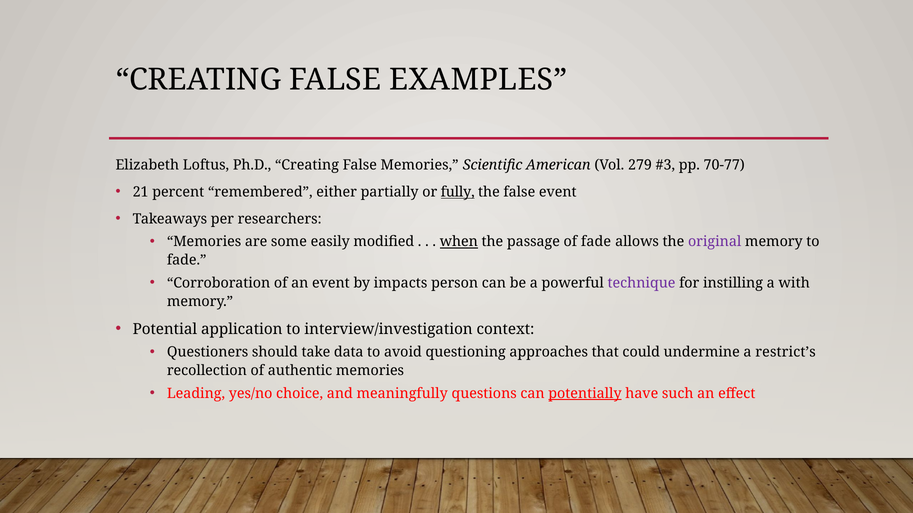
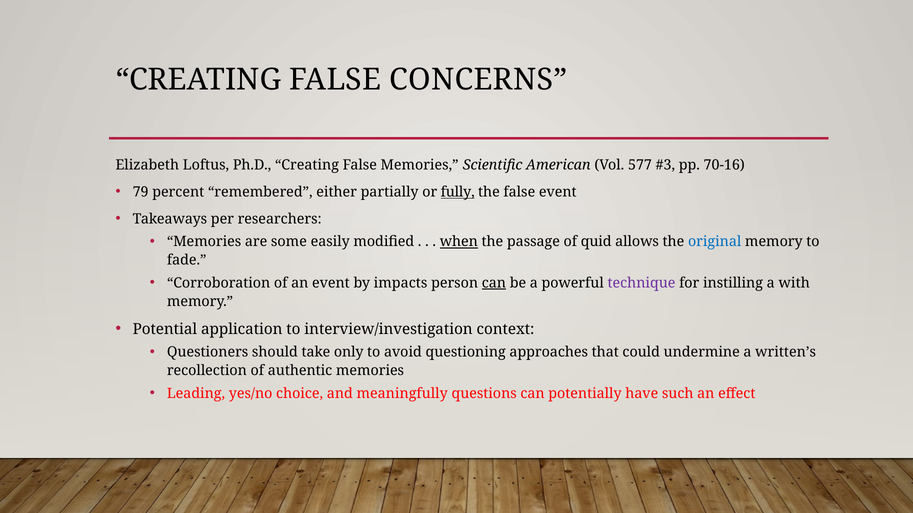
EXAMPLES: EXAMPLES -> CONCERNS
279: 279 -> 577
70-77: 70-77 -> 70-16
21: 21 -> 79
of fade: fade -> quid
original colour: purple -> blue
can at (494, 283) underline: none -> present
data: data -> only
restrict’s: restrict’s -> written’s
potentially underline: present -> none
